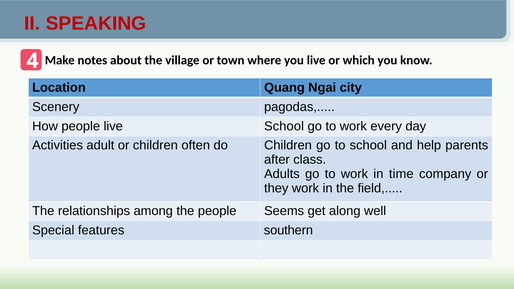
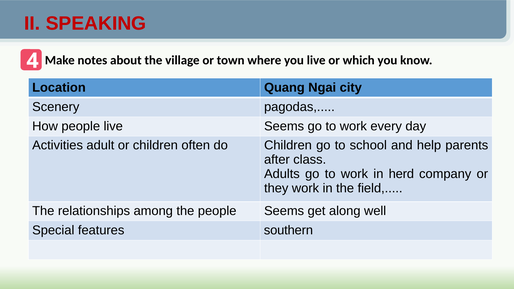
live School: School -> Seems
time: time -> herd
